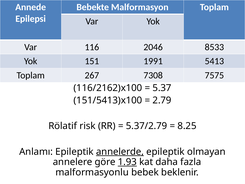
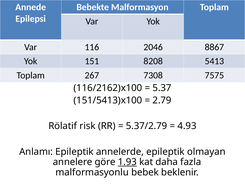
8533: 8533 -> 8867
1991: 1991 -> 8208
8.25: 8.25 -> 4.93
annelerde underline: present -> none
